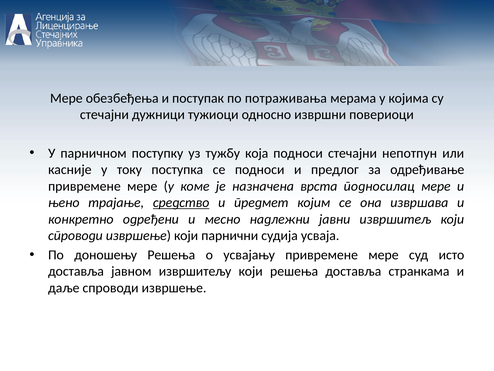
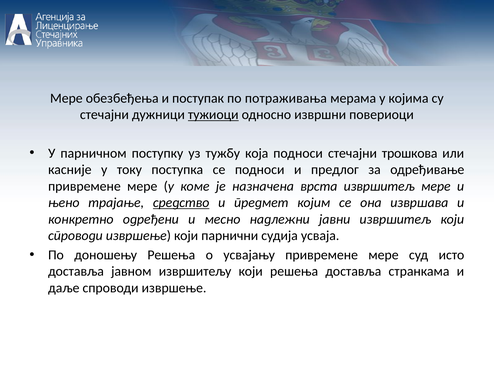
тужиоци underline: none -> present
непотпун: непотпун -> трошкова
врста подносилац: подносилац -> извршитељ
